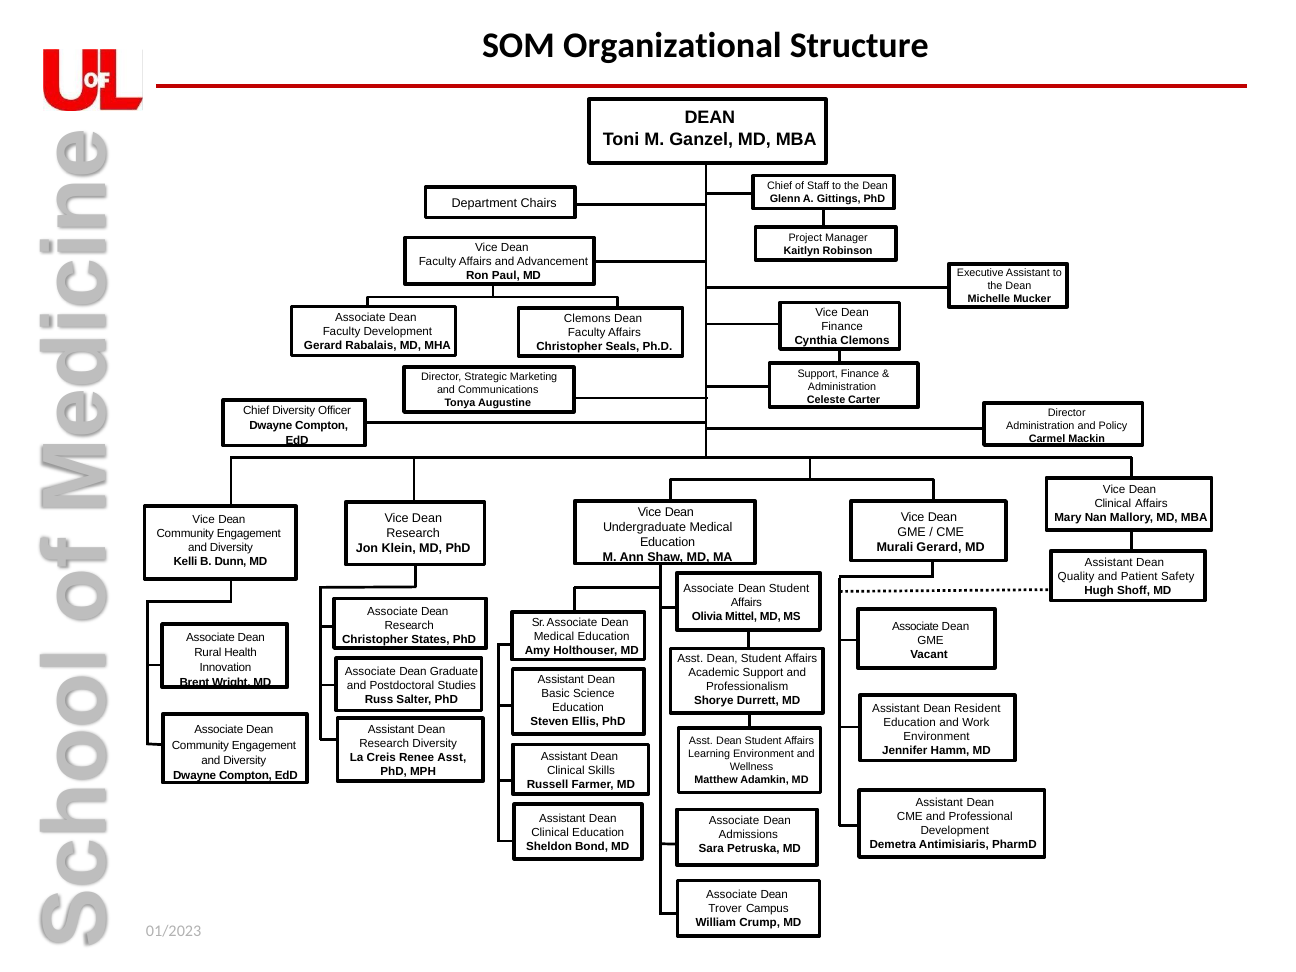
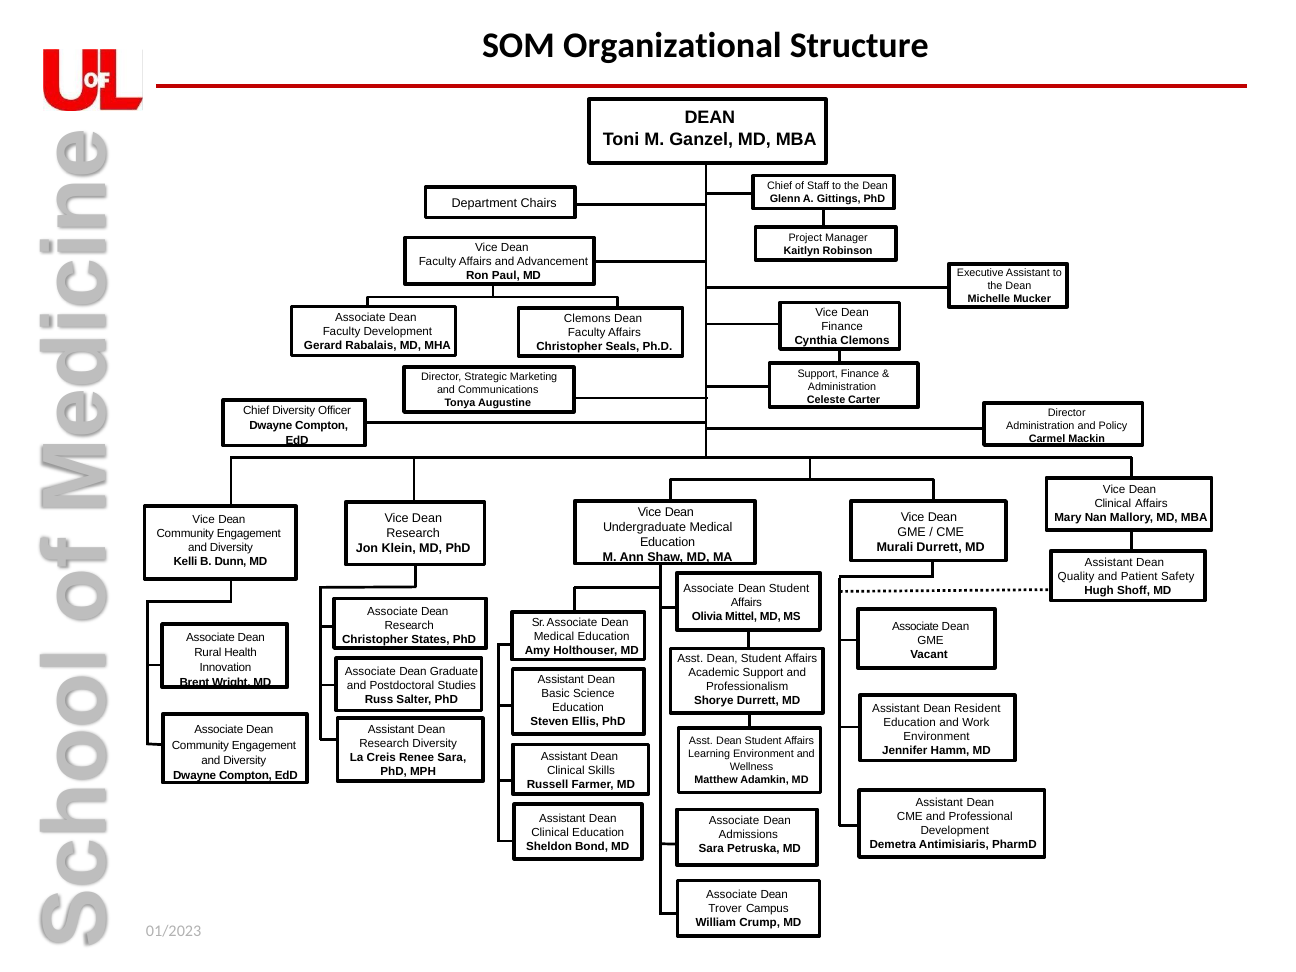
Murali Gerard: Gerard -> Durrett
Renee Asst: Asst -> Sara
